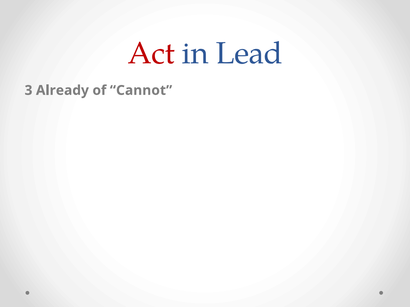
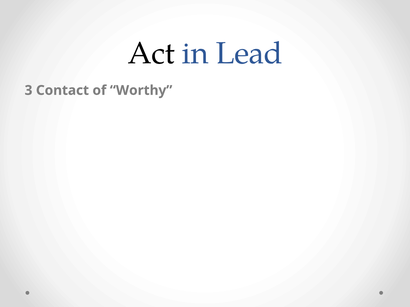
Act colour: red -> black
Already: Already -> Contact
Cannot: Cannot -> Worthy
